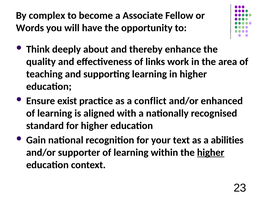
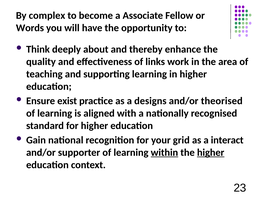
conflict: conflict -> designs
enhanced: enhanced -> theorised
text: text -> grid
abilities: abilities -> interact
within underline: none -> present
